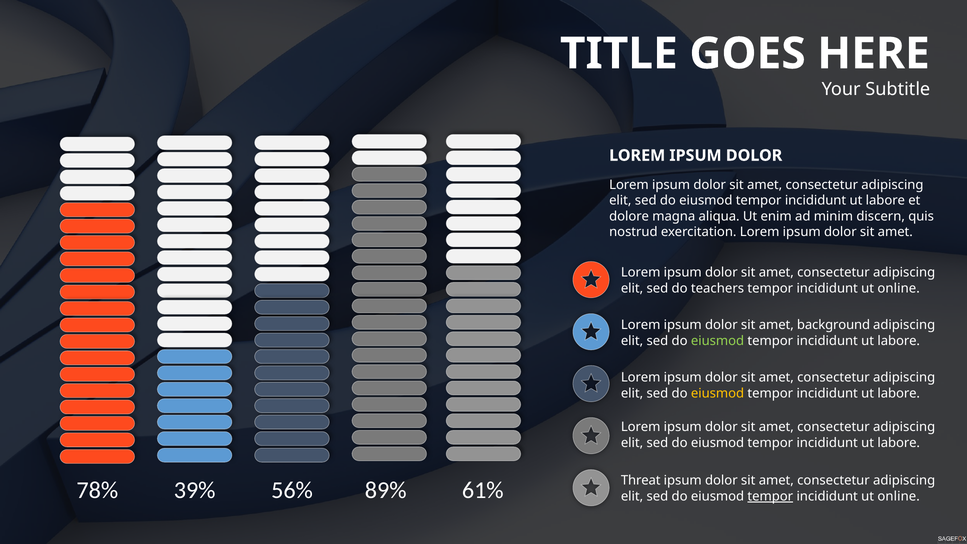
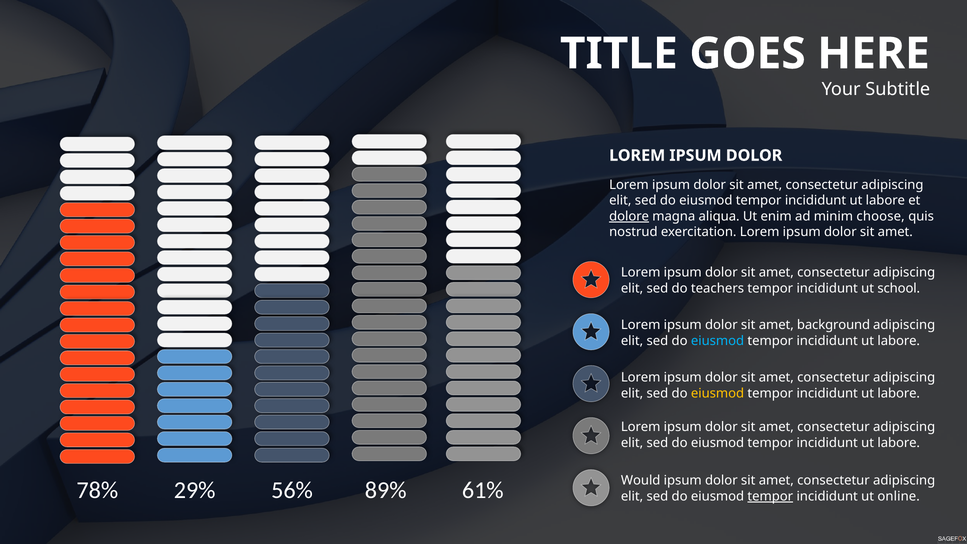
dolore underline: none -> present
discern: discern -> choose
online at (899, 288): online -> school
eiusmod at (718, 341) colour: light green -> light blue
Threat: Threat -> Would
39%: 39% -> 29%
